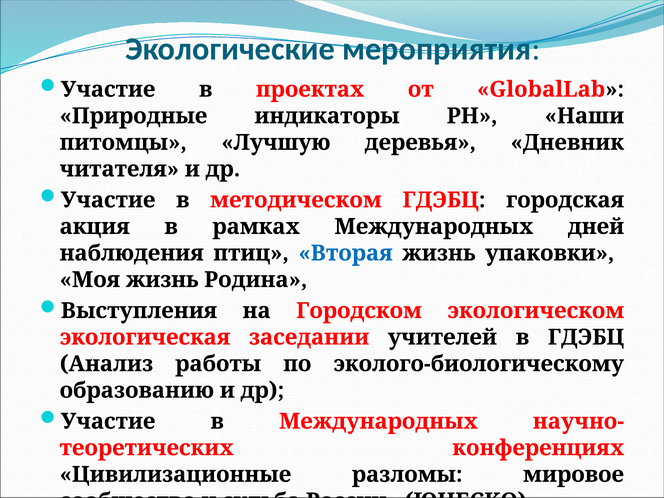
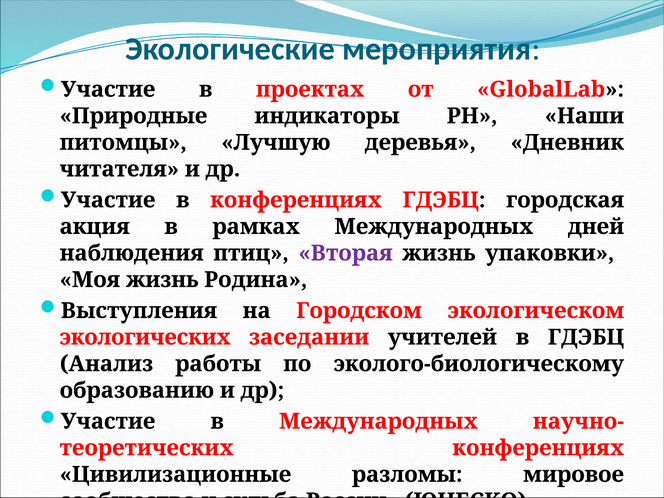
в методическом: методическом -> конференциях
Вторая colour: blue -> purple
экологическая: экологическая -> экологических
